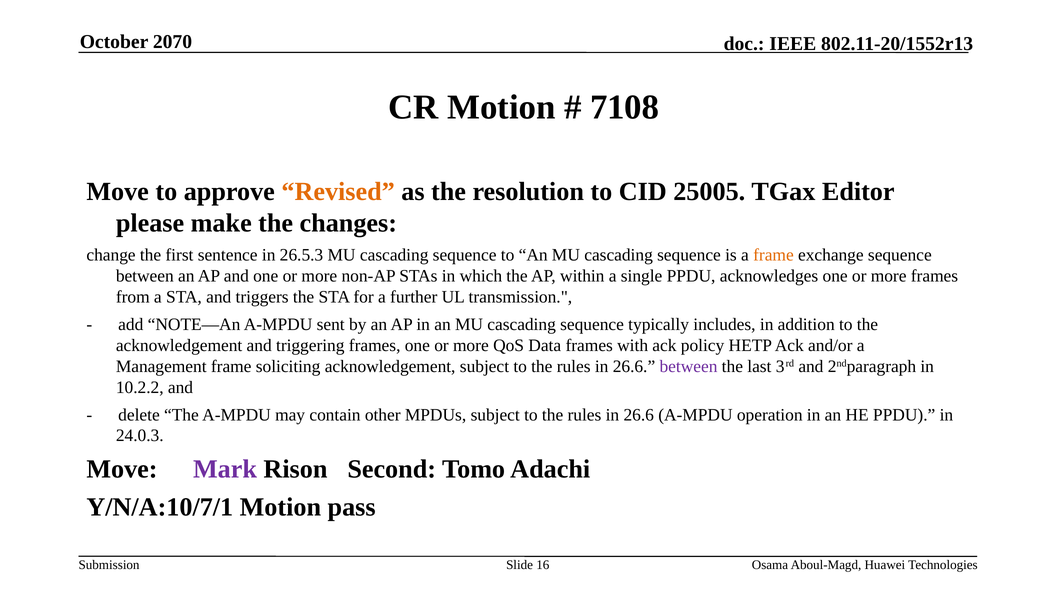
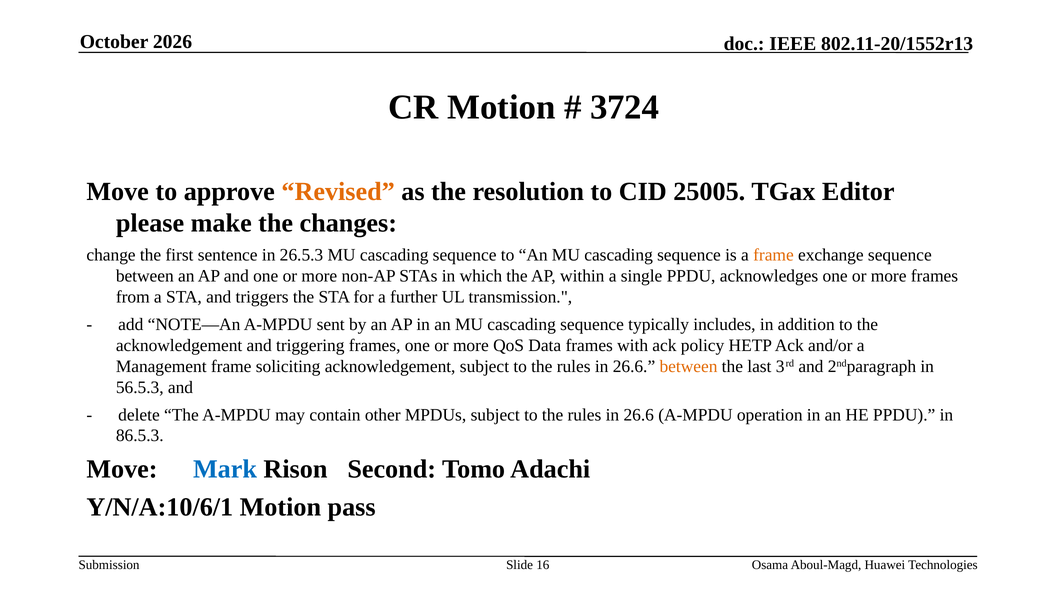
2070: 2070 -> 2026
7108: 7108 -> 3724
between at (689, 366) colour: purple -> orange
10.2.2: 10.2.2 -> 56.5.3
24.0.3: 24.0.3 -> 86.5.3
Mark colour: purple -> blue
Y/N/A:10/7/1: Y/N/A:10/7/1 -> Y/N/A:10/6/1
